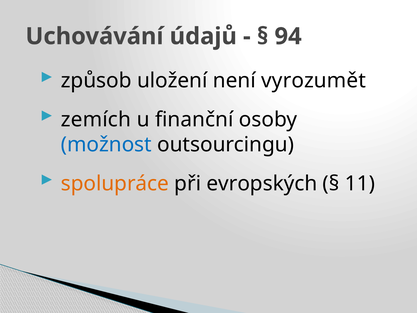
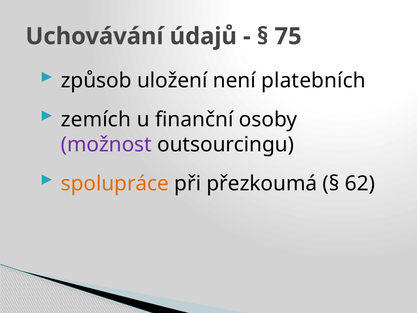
94: 94 -> 75
vyrozumět: vyrozumět -> platebních
možnost colour: blue -> purple
evropských: evropských -> přezkoumá
11: 11 -> 62
